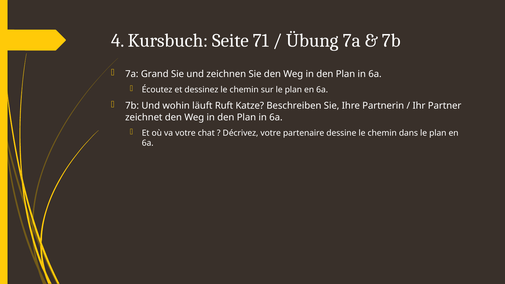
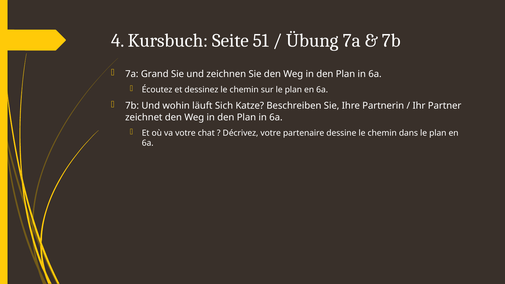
71: 71 -> 51
Ruft: Ruft -> Sich
